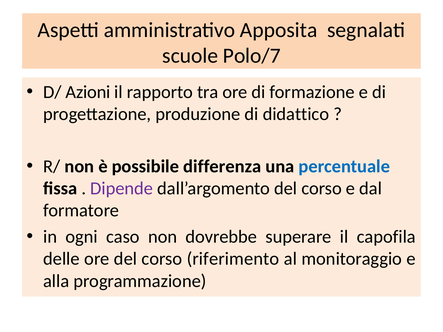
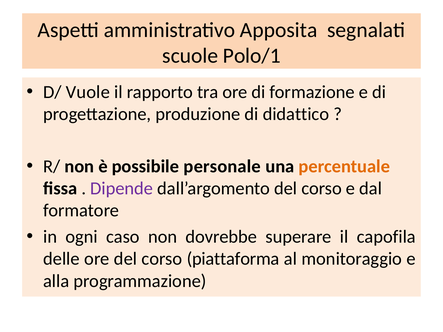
Polo/7: Polo/7 -> Polo/1
Azioni: Azioni -> Vuole
differenza: differenza -> personale
percentuale colour: blue -> orange
riferimento: riferimento -> piattaforma
